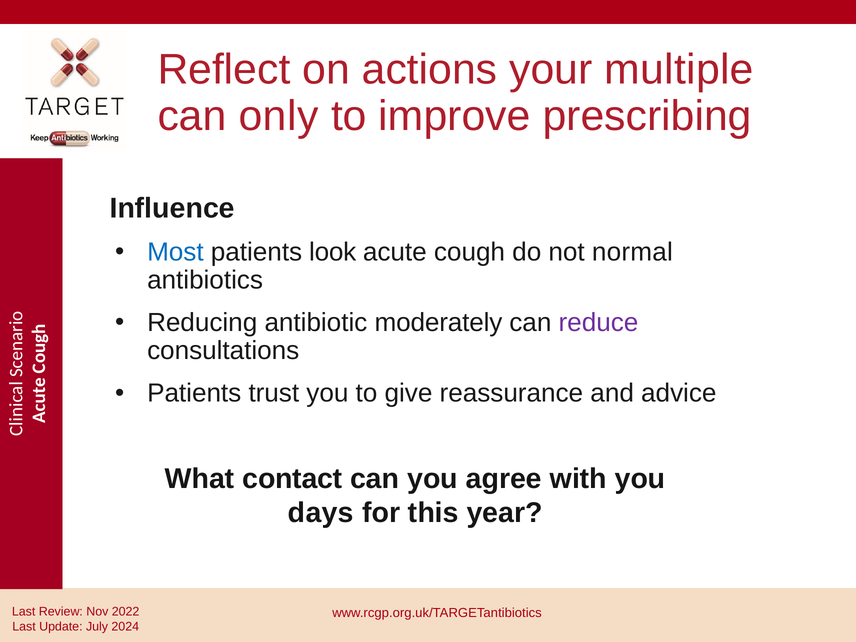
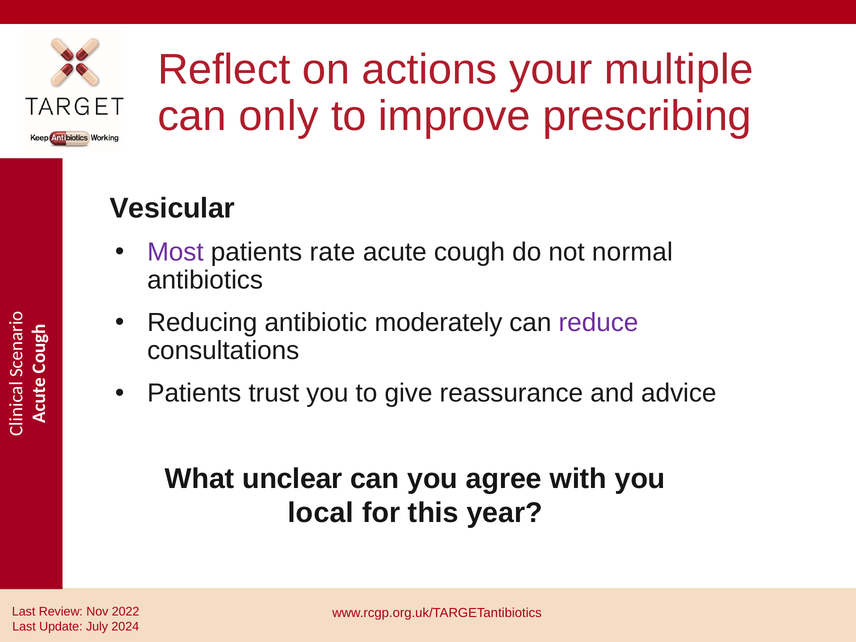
Influence: Influence -> Vesicular
Most colour: blue -> purple
look: look -> rate
contact: contact -> unclear
days: days -> local
